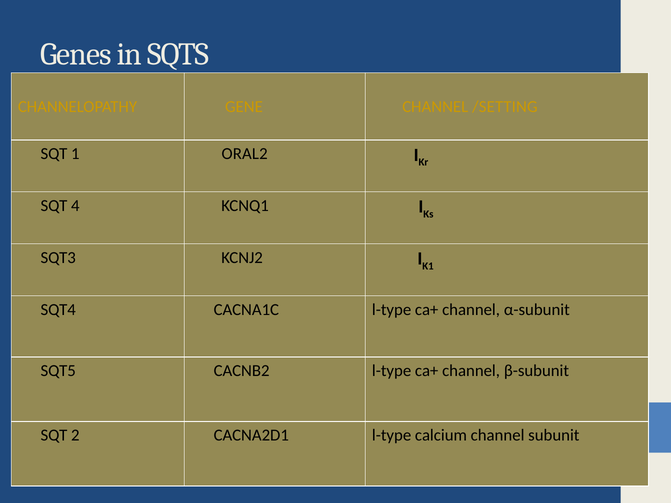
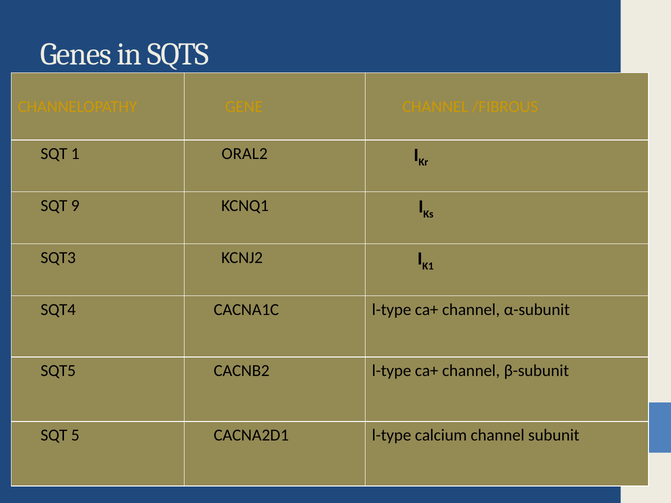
/SETTING: /SETTING -> /FIBROUS
4: 4 -> 9
2: 2 -> 5
